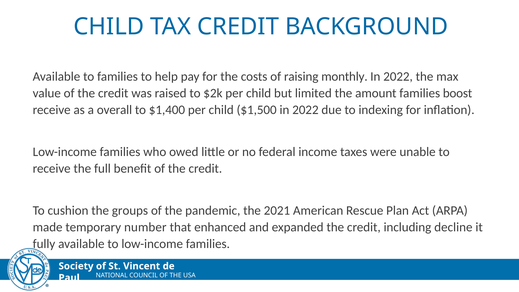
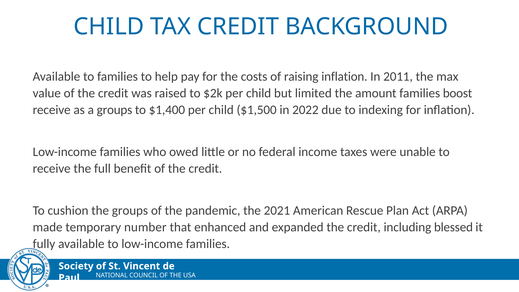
raising monthly: monthly -> inflation
2022 at (398, 76): 2022 -> 2011
a overall: overall -> groups
decline: decline -> blessed
